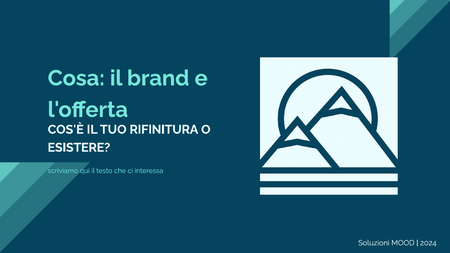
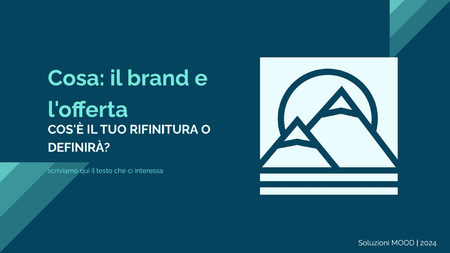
ESISTERE: ESISTERE -> DEFINIRÀ
